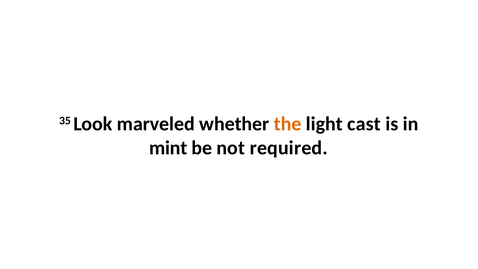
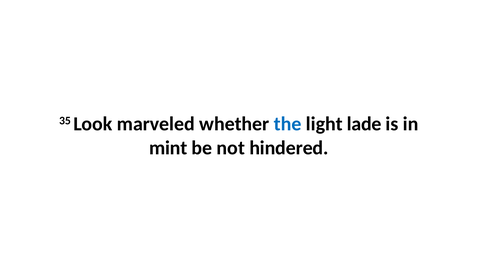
the colour: orange -> blue
cast: cast -> lade
required: required -> hindered
